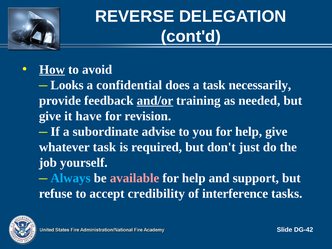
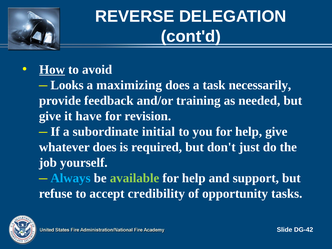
confidential: confidential -> maximizing
and/or underline: present -> none
advise: advise -> initial
whatever task: task -> does
available colour: pink -> light green
interference: interference -> opportunity
